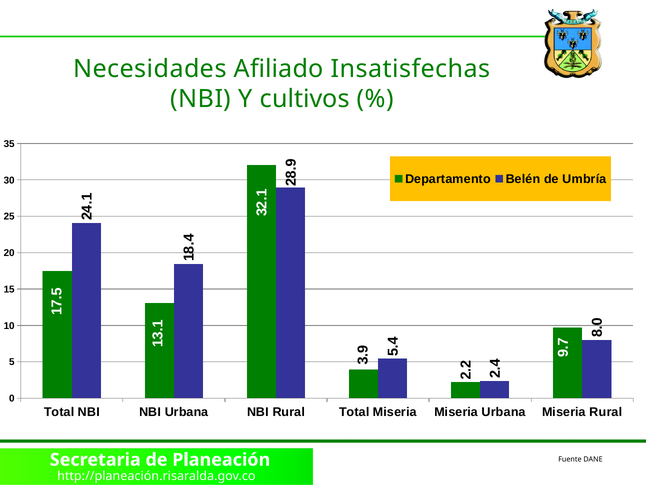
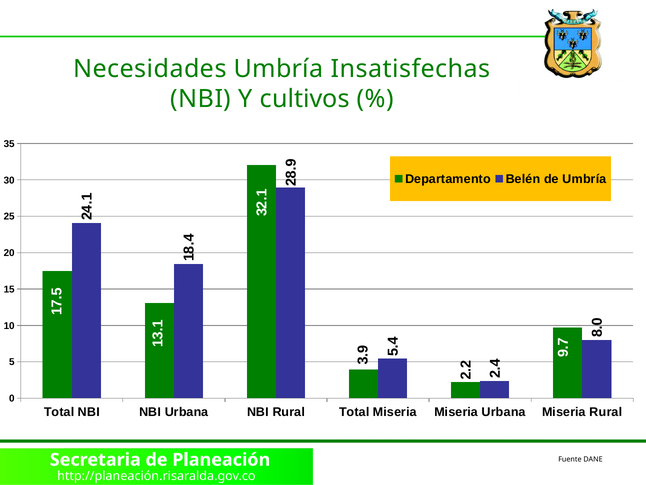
Necesidades Afiliado: Afiliado -> Umbría
